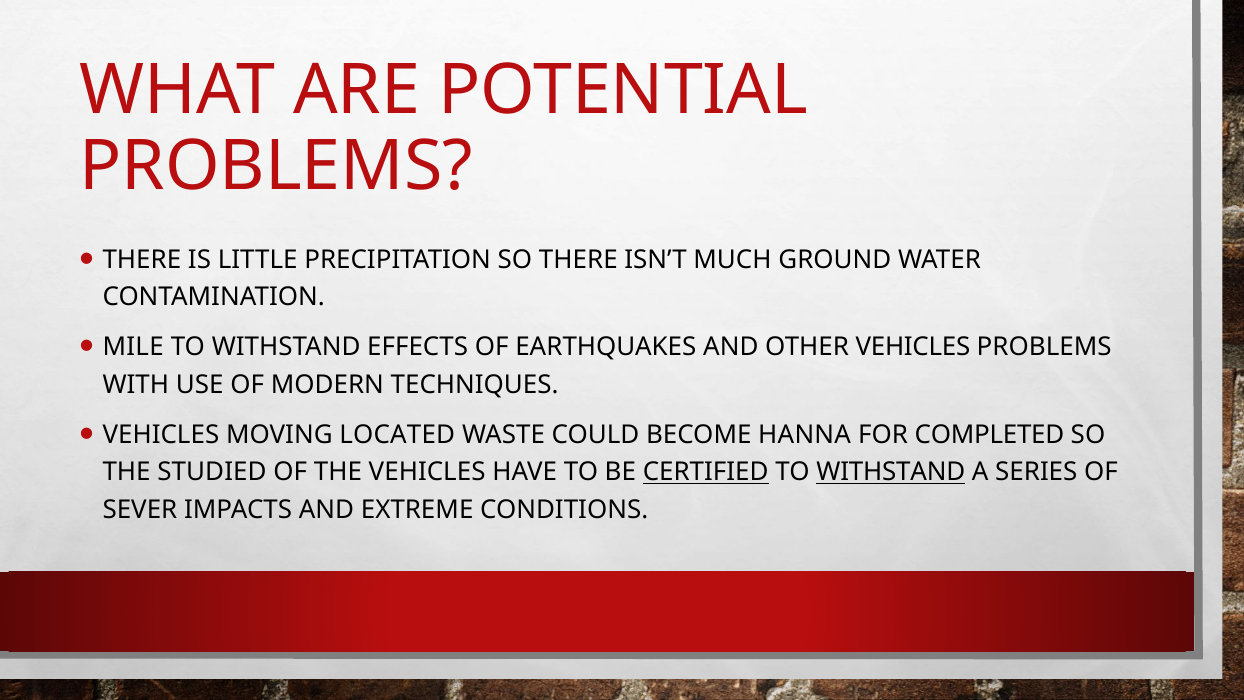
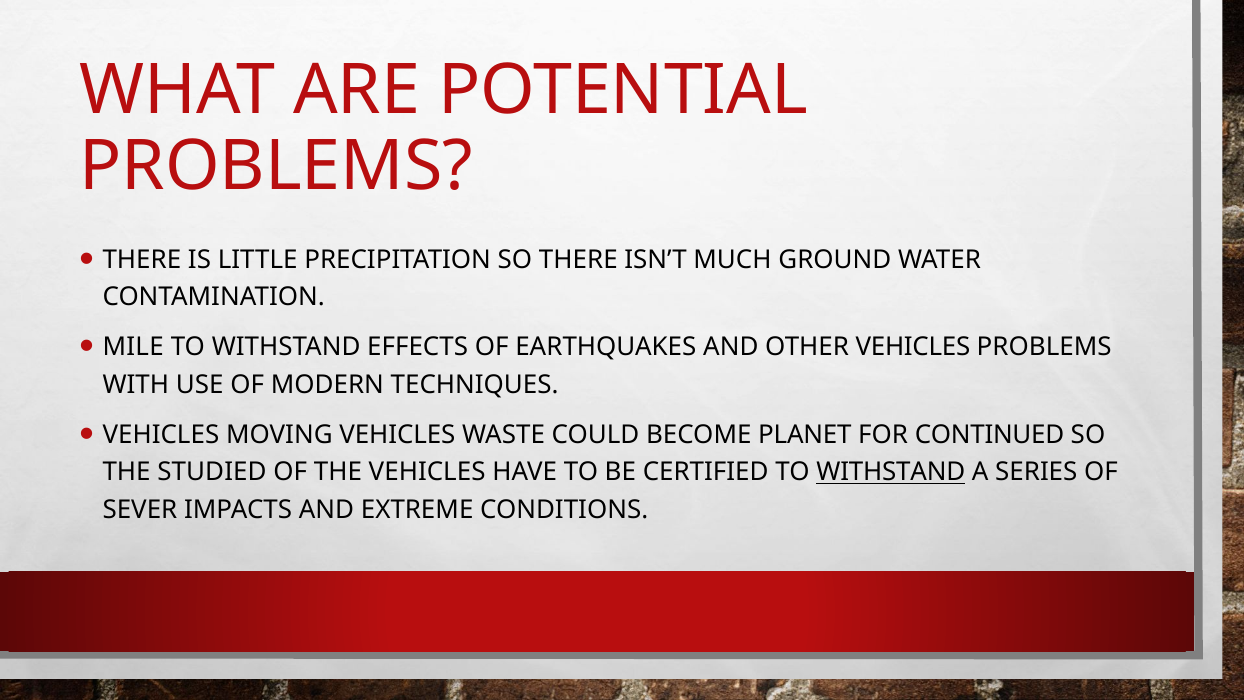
MOVING LOCATED: LOCATED -> VEHICLES
HANNA: HANNA -> PLANET
COMPLETED: COMPLETED -> CONTINUED
CERTIFIED underline: present -> none
